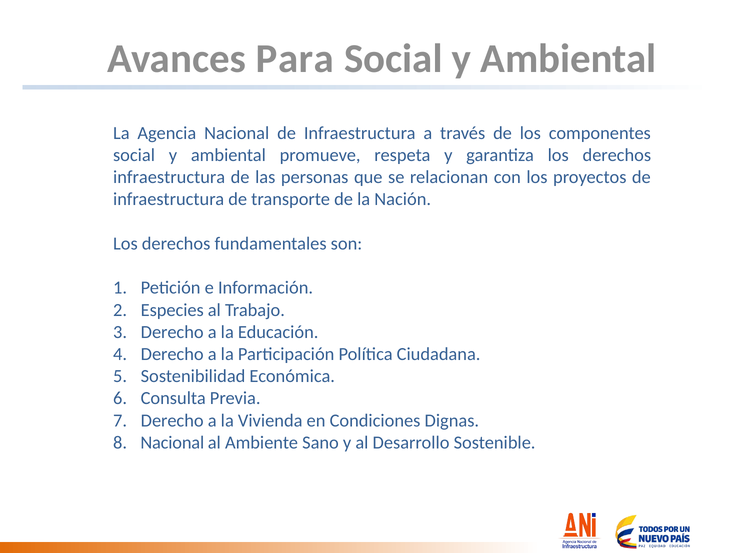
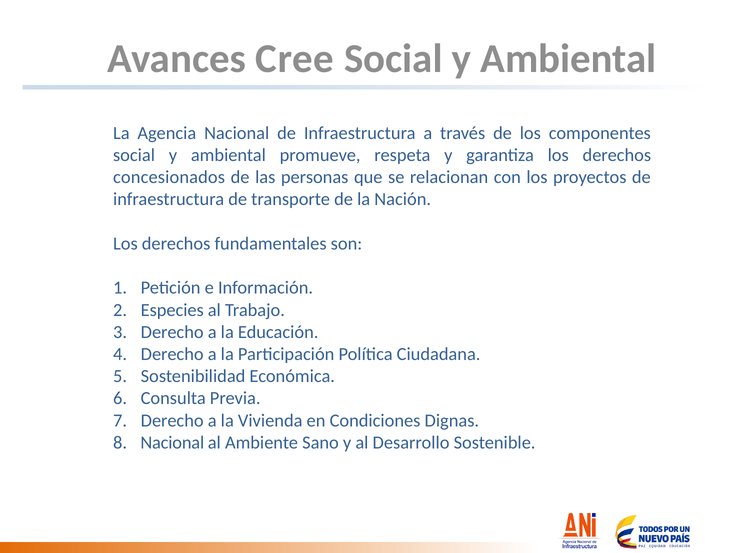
Para: Para -> Cree
infraestructura at (169, 177): infraestructura -> concesionados
